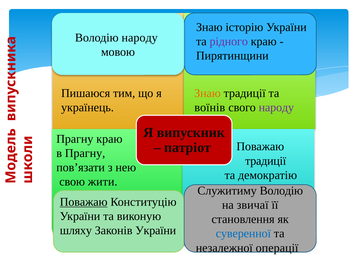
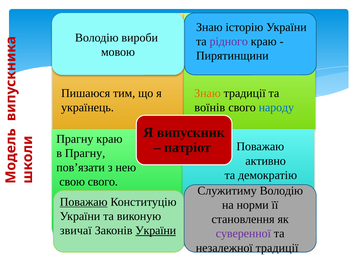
Володію народу: народу -> вироби
народу at (276, 107) colour: purple -> blue
традиції at (266, 161): традиції -> активно
свою жити: жити -> свого
звичаї: звичаї -> норми
шляху: шляху -> звичаї
України at (156, 230) underline: none -> present
суверенної colour: blue -> purple
незалежної операції: операції -> традиції
